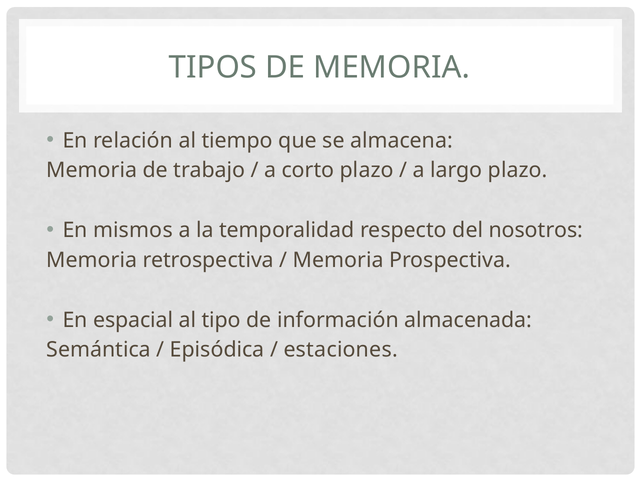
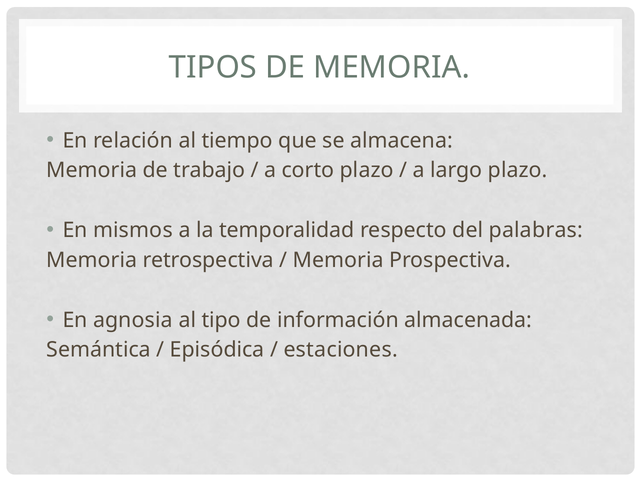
nosotros: nosotros -> palabras
espacial: espacial -> agnosia
